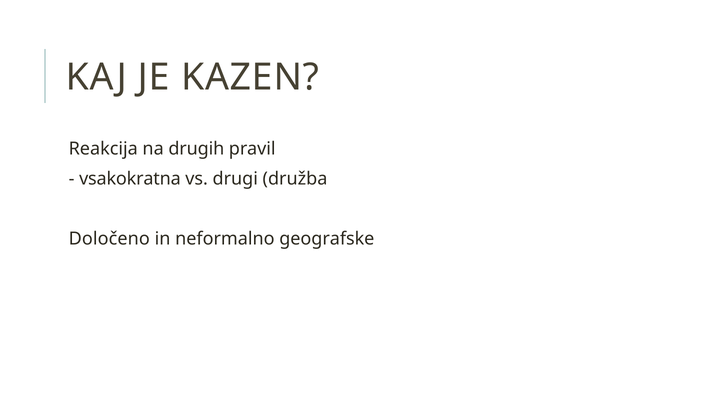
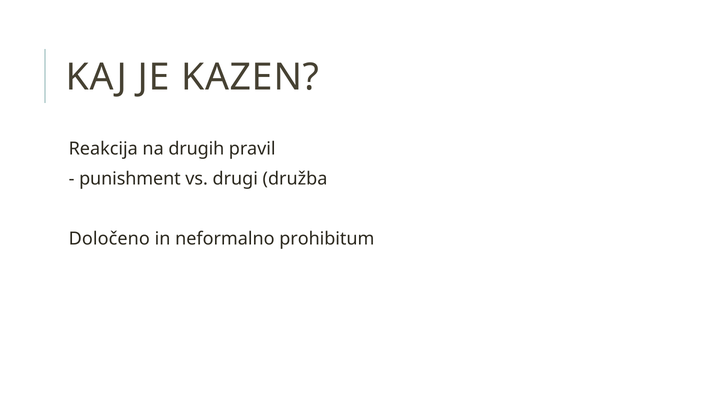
vsakokratna: vsakokratna -> punishment
geografske: geografske -> prohibitum
